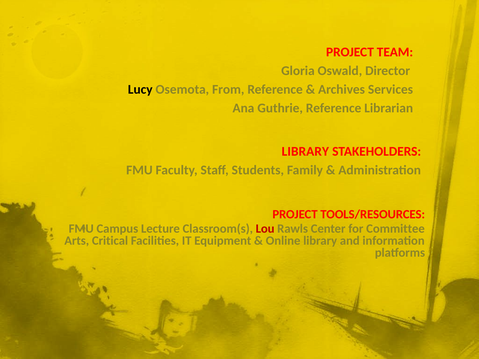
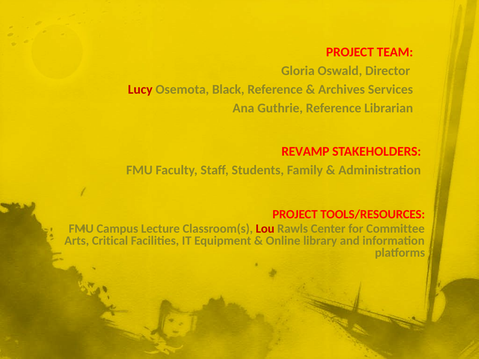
Lucy colour: black -> red
From: From -> Black
LIBRARY at (305, 152): LIBRARY -> REVAMP
